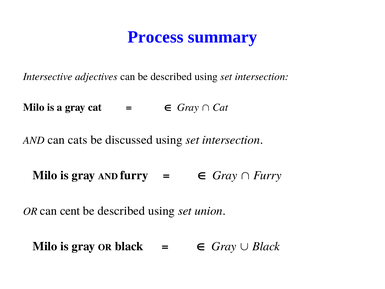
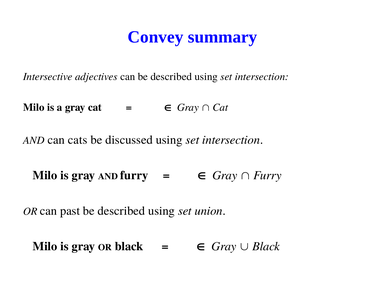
Process: Process -> Convey
cent: cent -> past
